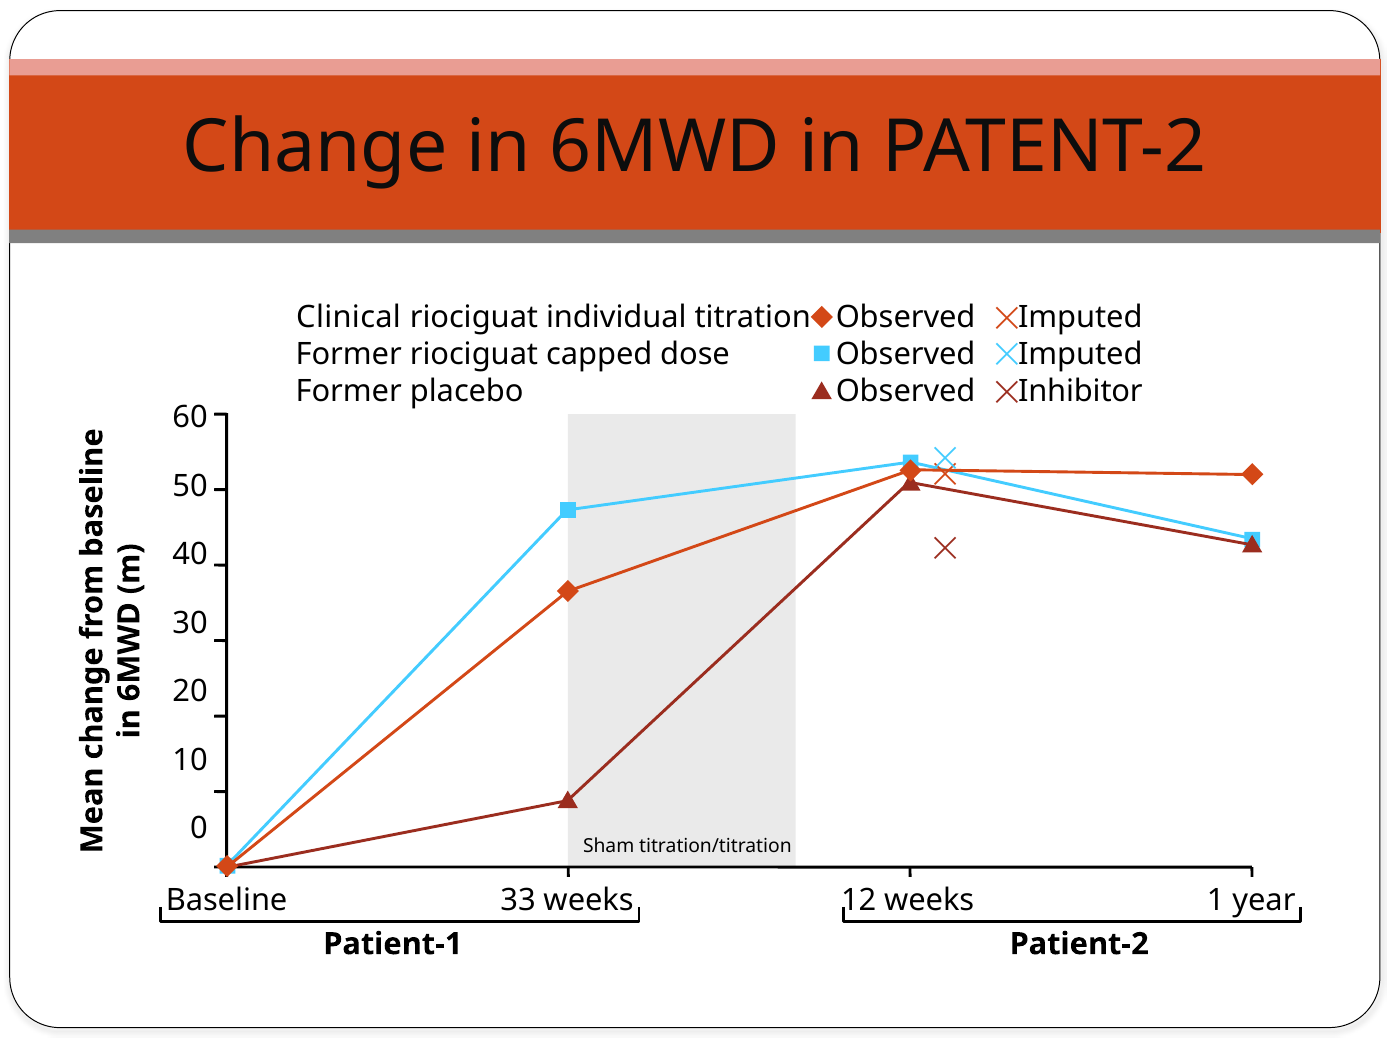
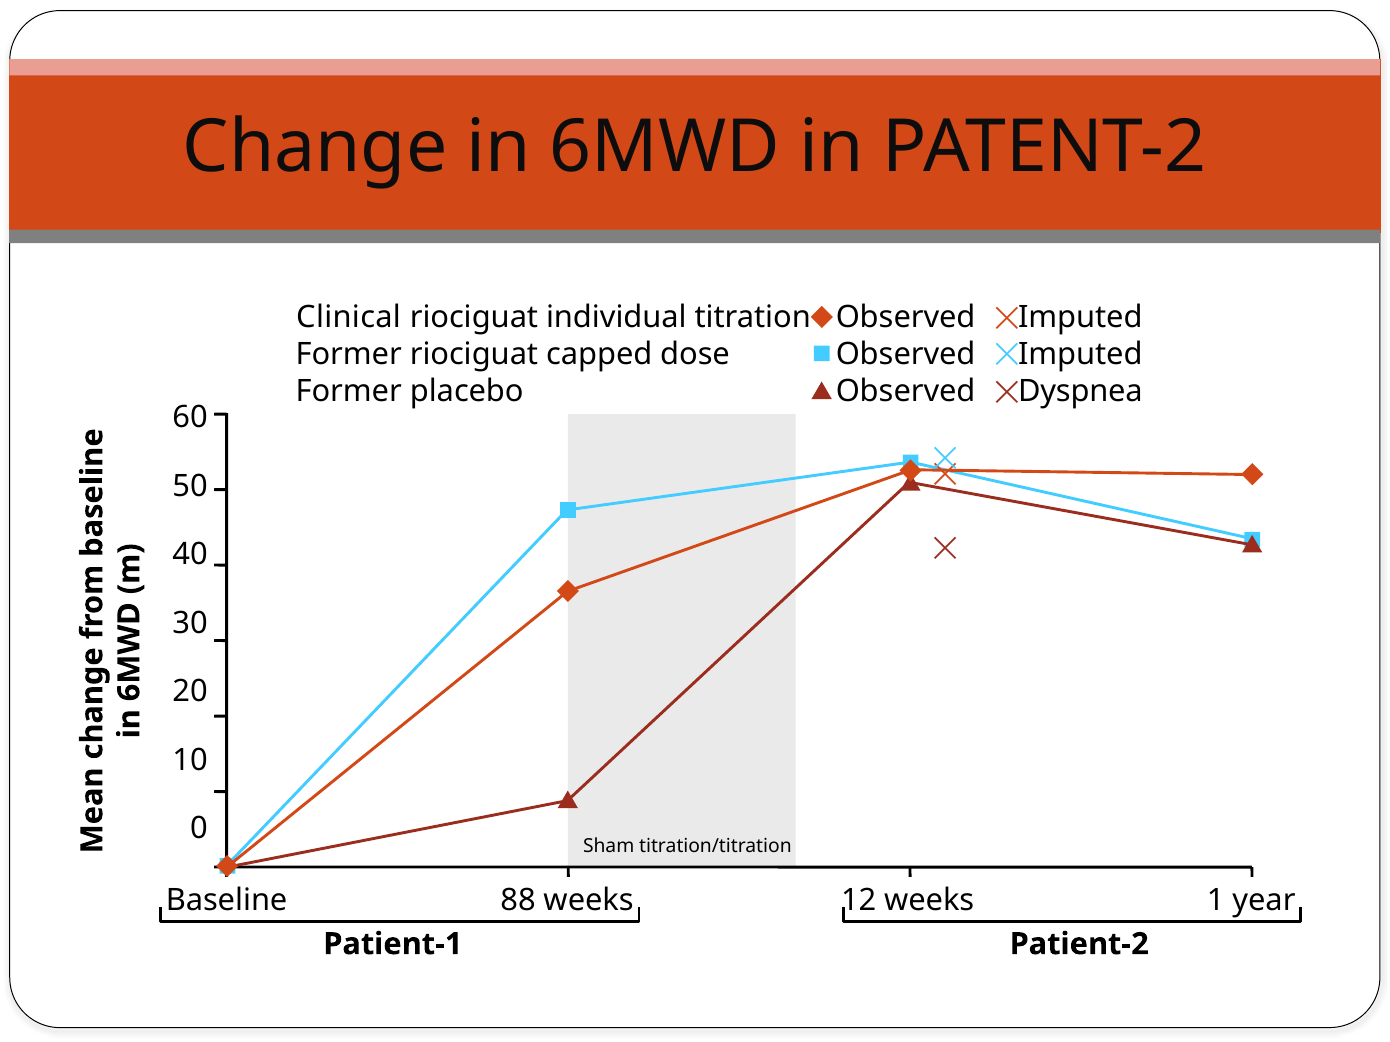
Inhibitor: Inhibitor -> Dyspnea
33: 33 -> 88
